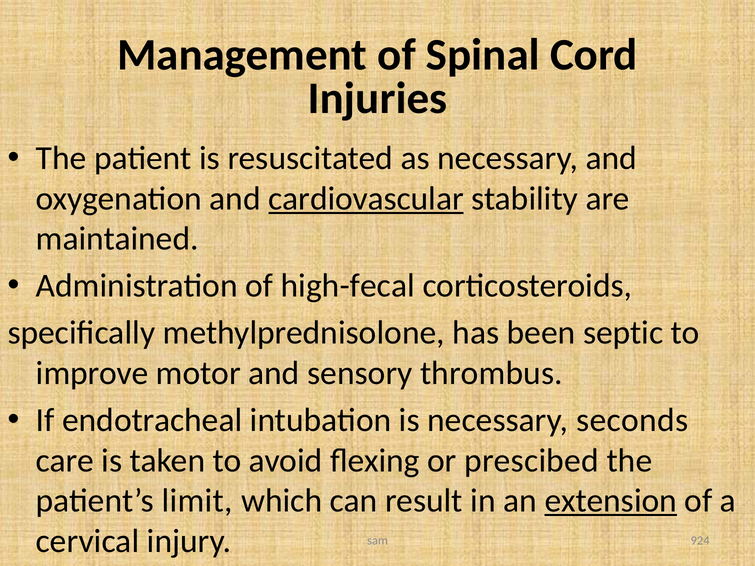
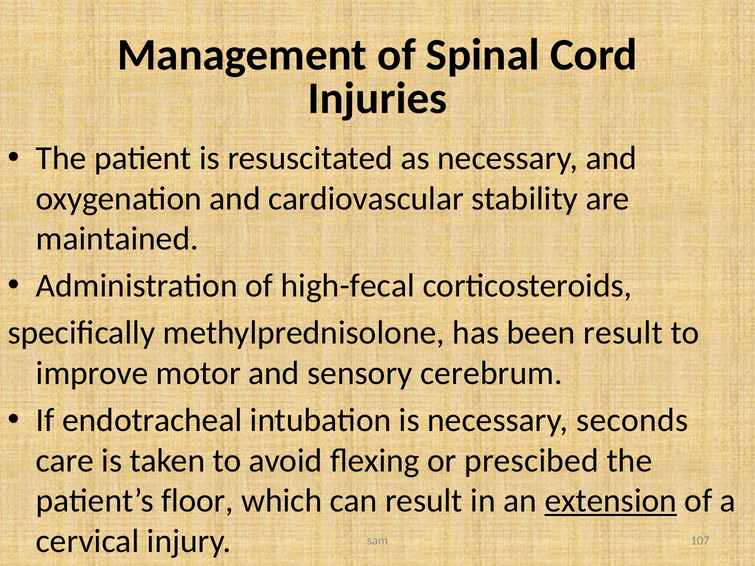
cardiovascular underline: present -> none
been septic: septic -> result
thrombus: thrombus -> cerebrum
limit: limit -> floor
924: 924 -> 107
